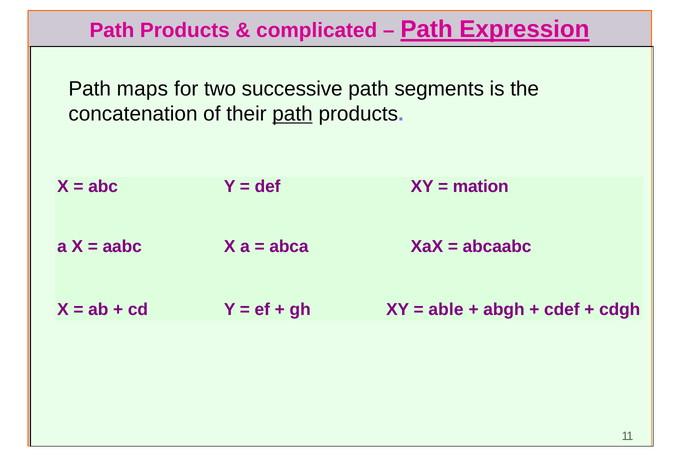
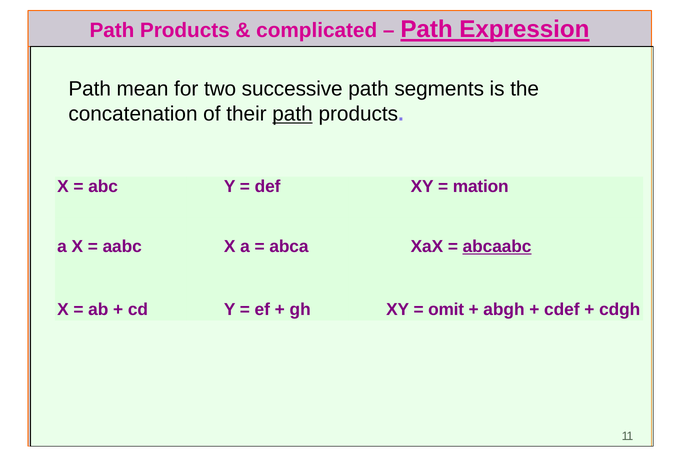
maps: maps -> mean
abcaabc underline: none -> present
able: able -> omit
